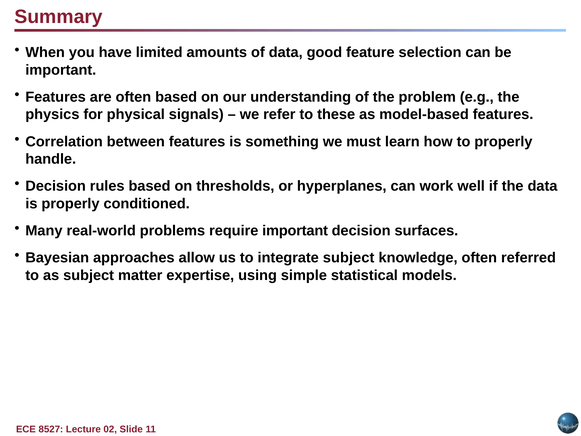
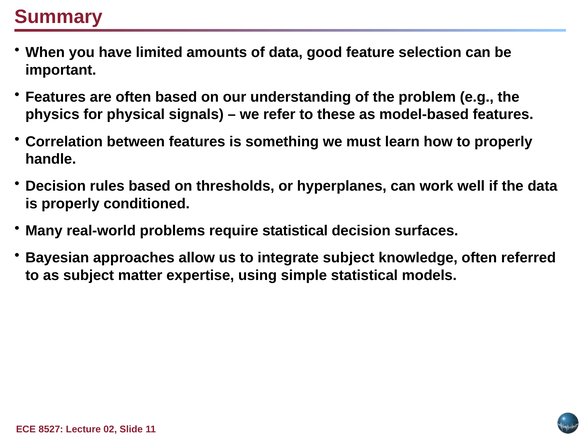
require important: important -> statistical
